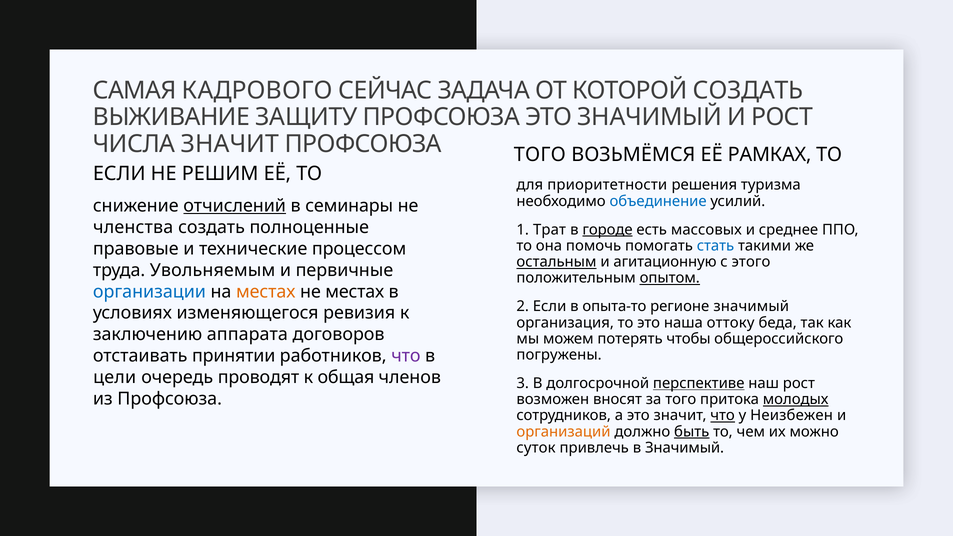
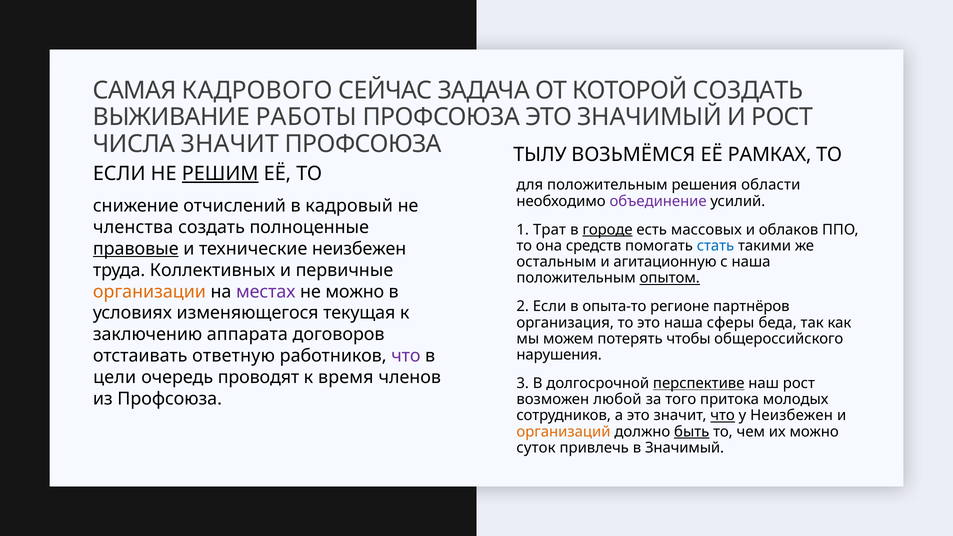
ЗАЩИТУ: ЗАЩИТУ -> РАБОТЫ
ТОГО at (540, 155): ТОГО -> ТЫЛУ
РЕШИМ underline: none -> present
для приоритетности: приоритетности -> положительным
туризма: туризма -> области
объединение colour: blue -> purple
отчислений underline: present -> none
семинары: семинары -> кадровый
среднее: среднее -> облаков
помочь: помочь -> средств
правовые underline: none -> present
технические процессом: процессом -> неизбежен
остальным underline: present -> none
с этого: этого -> наша
Увольняемым: Увольняемым -> Коллективных
организации colour: blue -> orange
местах at (266, 292) colour: orange -> purple
не местах: местах -> можно
регионе значимый: значимый -> партнёров
ревизия: ревизия -> текущая
оттоку: оттоку -> сферы
погружены: погружены -> нарушения
принятии: принятии -> ответную
общая: общая -> время
вносят: вносят -> любой
молодых underline: present -> none
